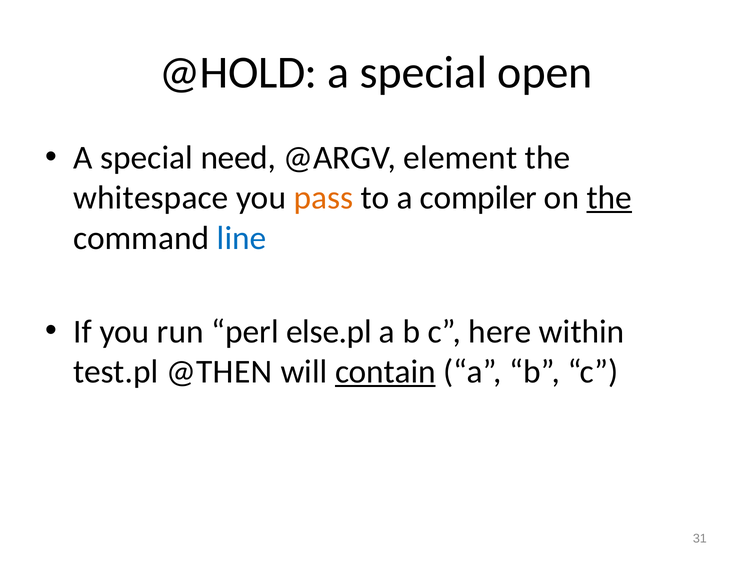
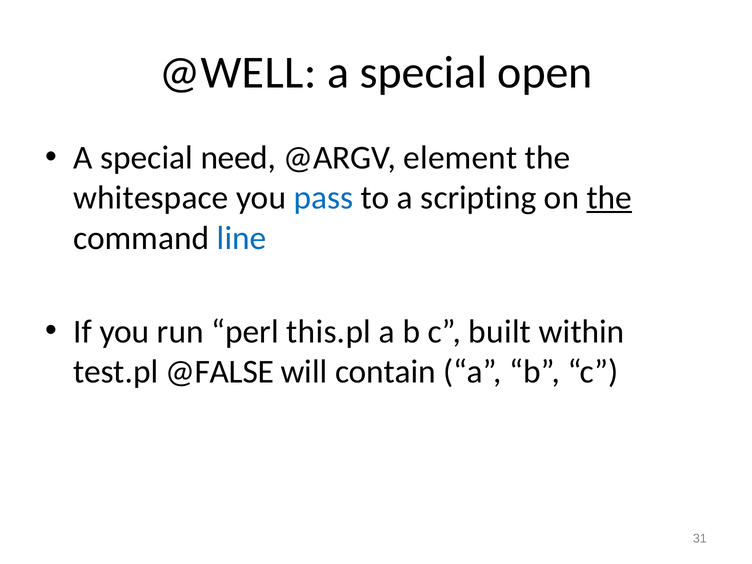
@HOLD: @HOLD -> @WELL
pass colour: orange -> blue
compiler: compiler -> scripting
else.pl: else.pl -> this.pl
here: here -> built
@THEN: @THEN -> @FALSE
contain underline: present -> none
